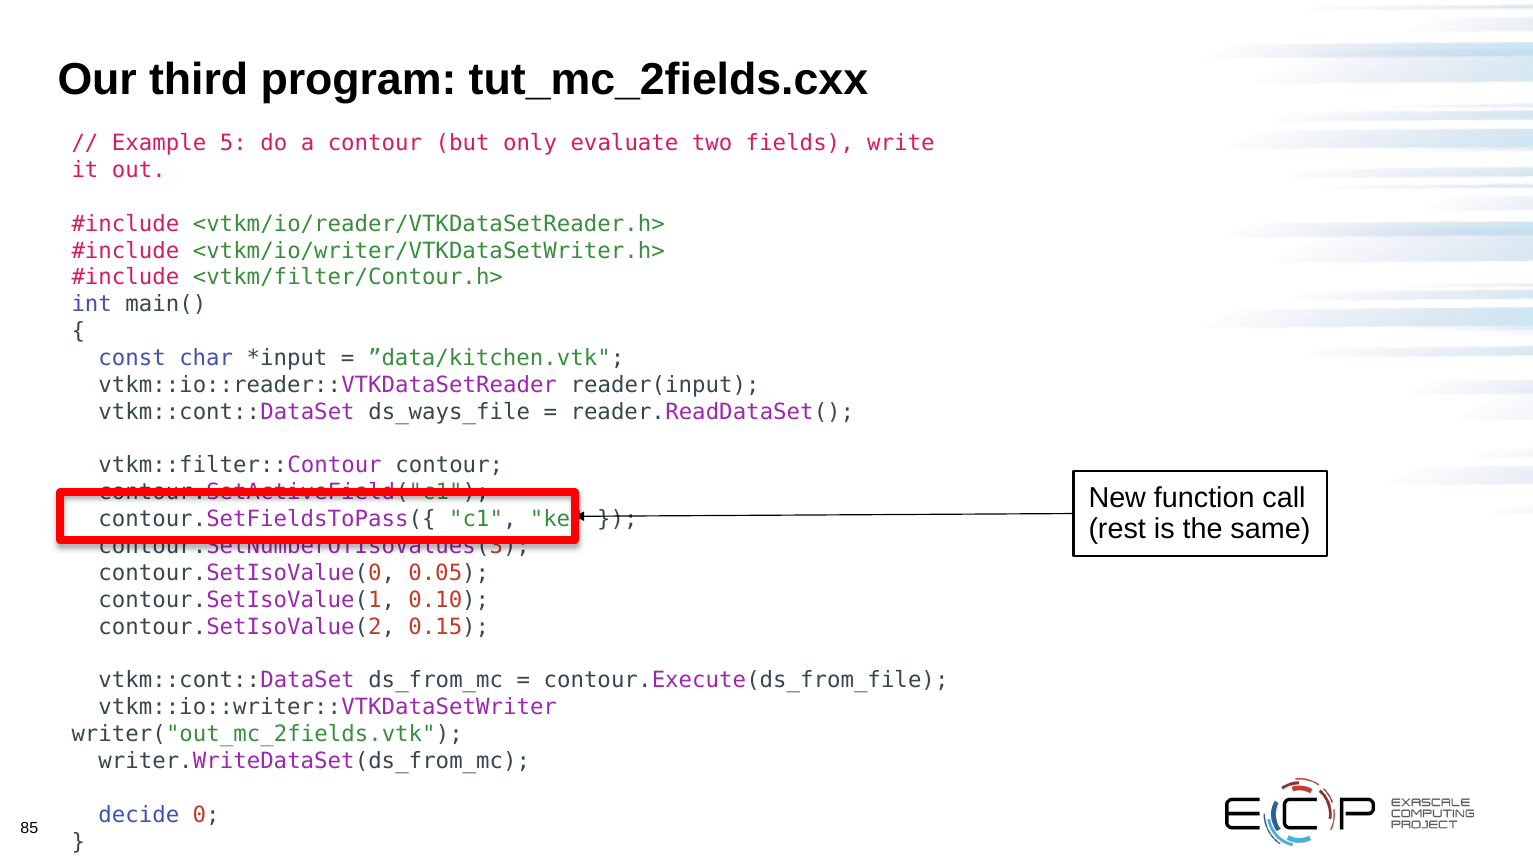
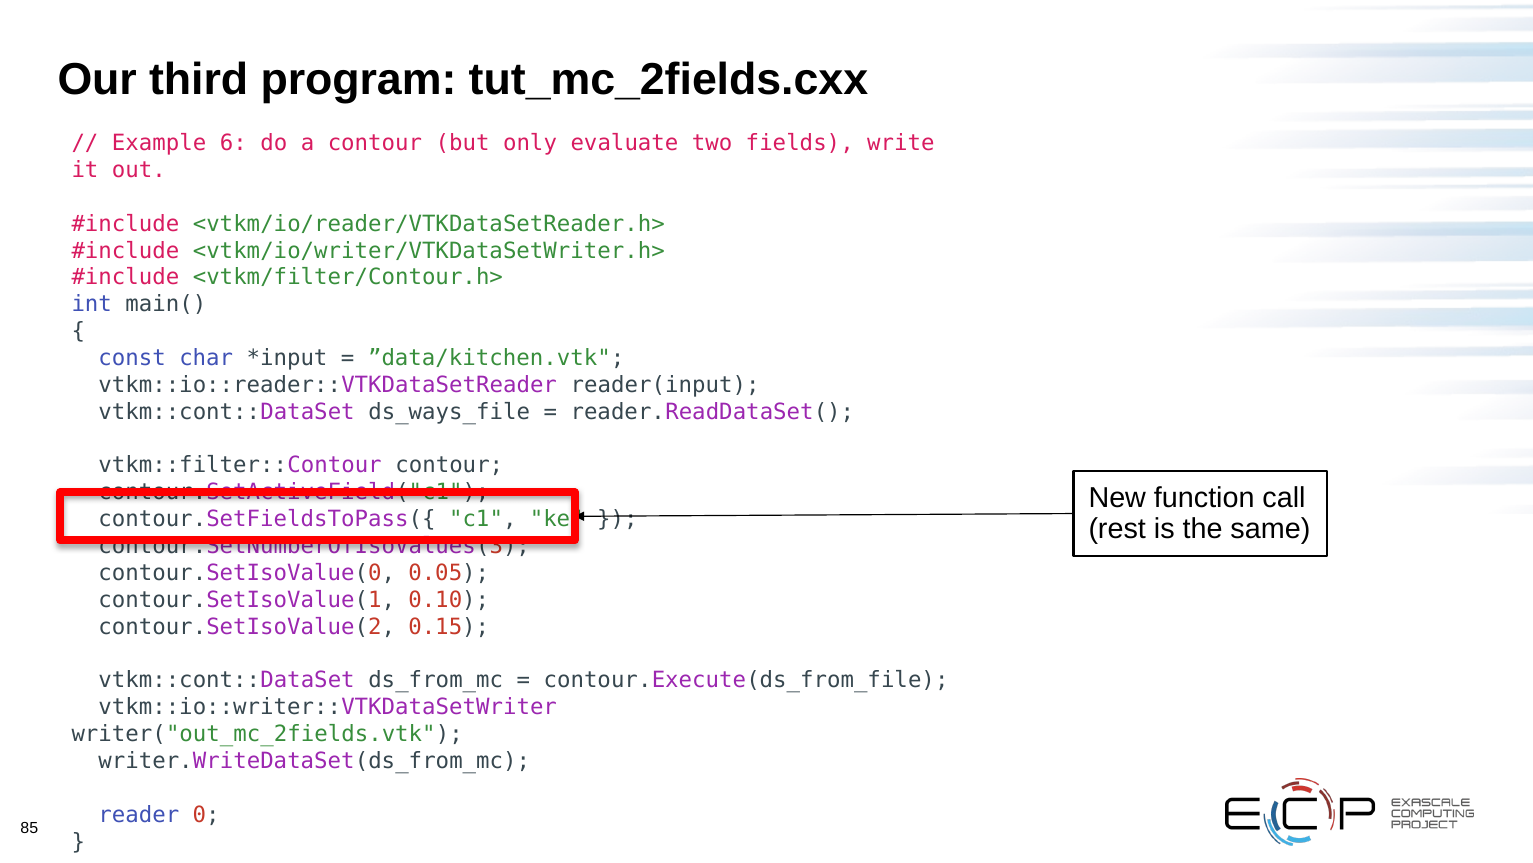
5: 5 -> 6
decide: decide -> reader
